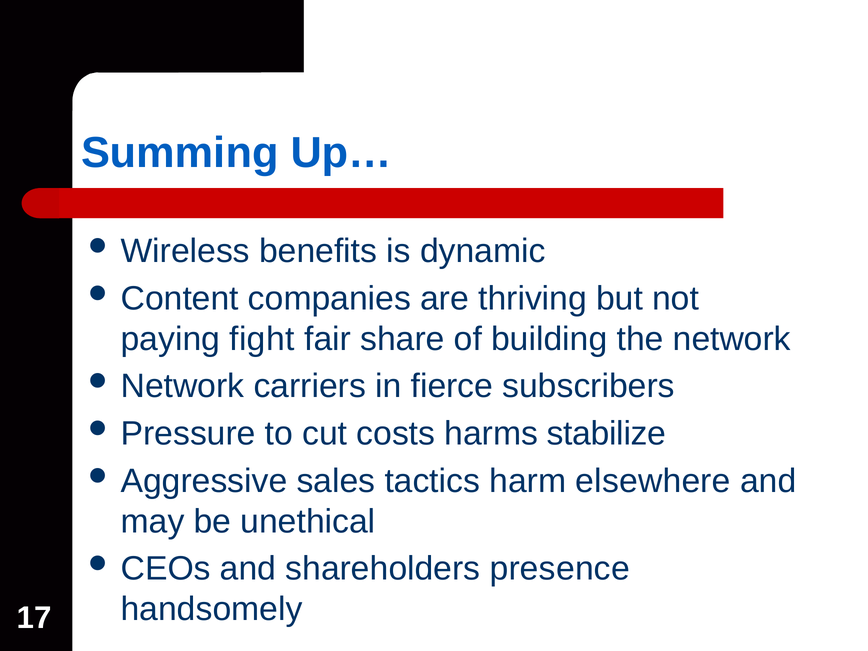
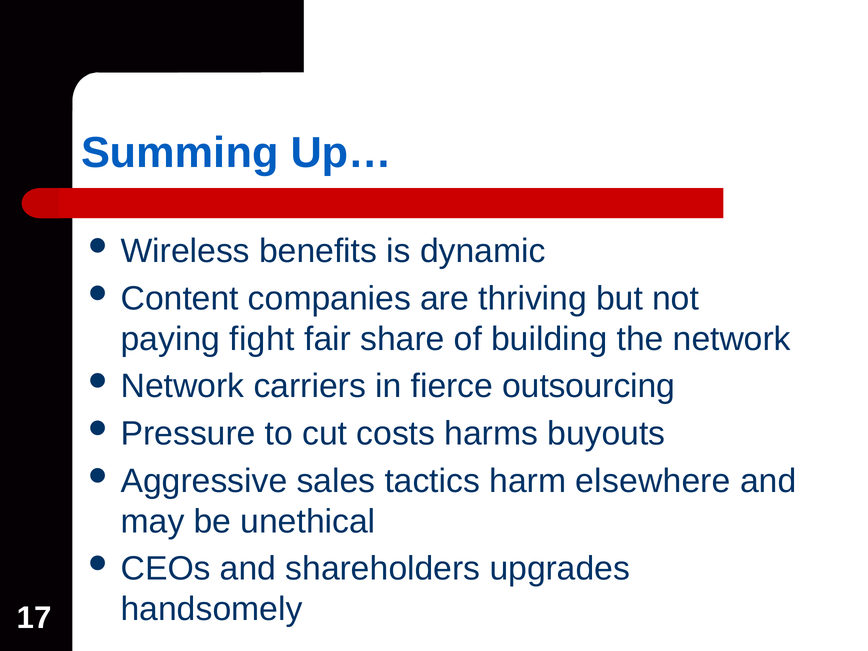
subscribers: subscribers -> outsourcing
stabilize: stabilize -> buyouts
presence: presence -> upgrades
